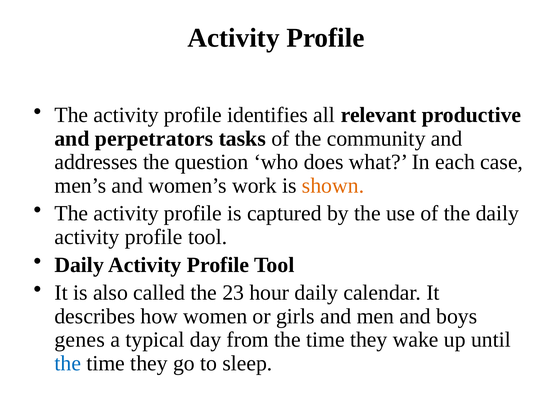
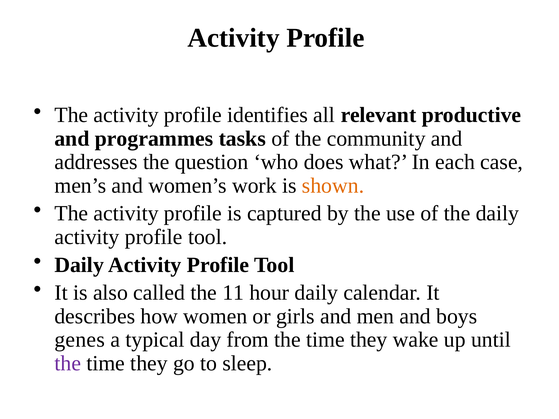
perpetrators: perpetrators -> programmes
23: 23 -> 11
the at (68, 363) colour: blue -> purple
